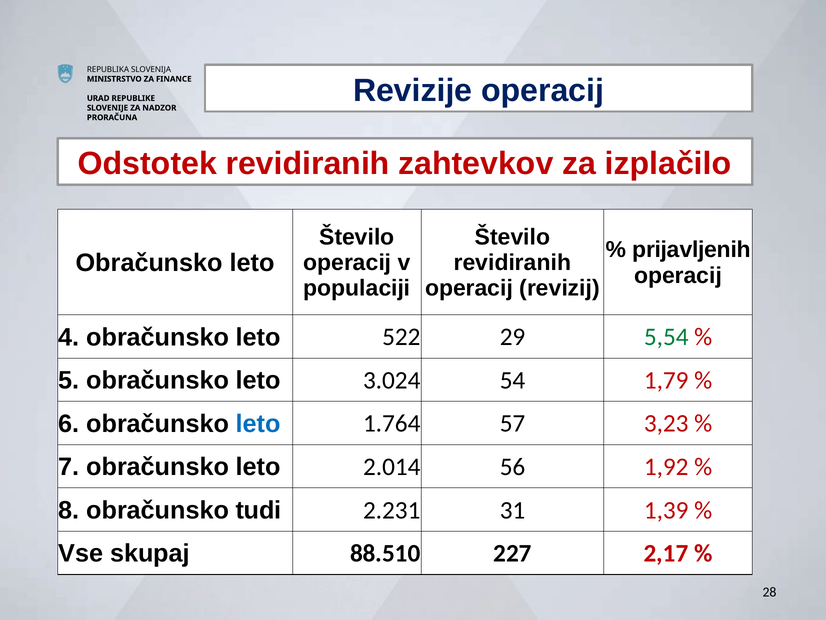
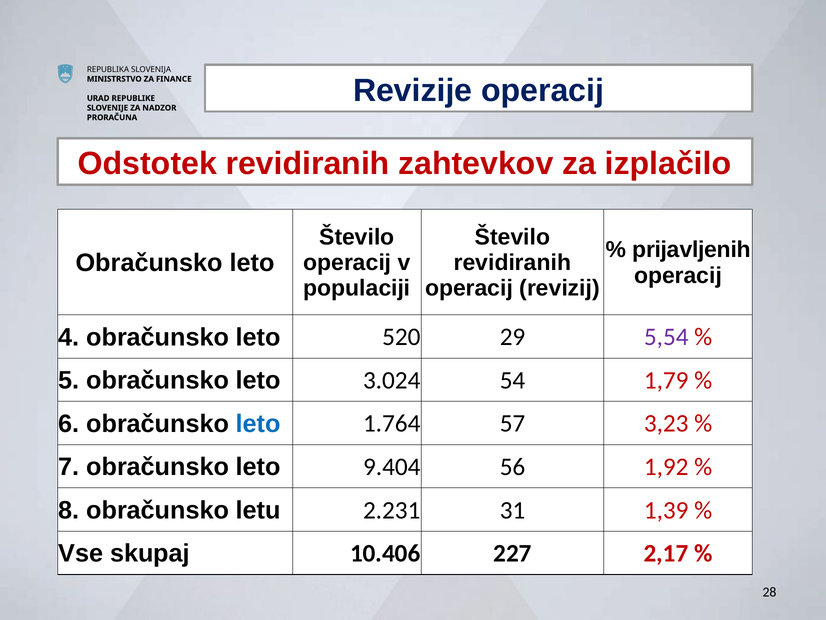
522: 522 -> 520
5,54 colour: green -> purple
2.014: 2.014 -> 9.404
tudi: tudi -> letu
88.510: 88.510 -> 10.406
